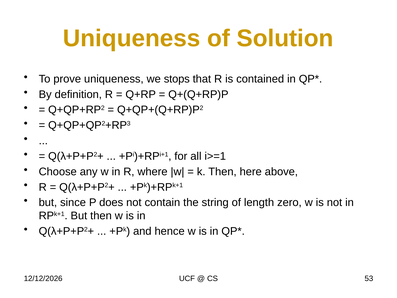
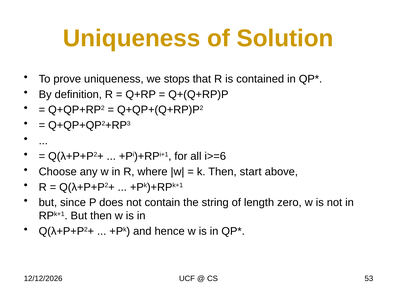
i>=1: i>=1 -> i>=6
here: here -> start
